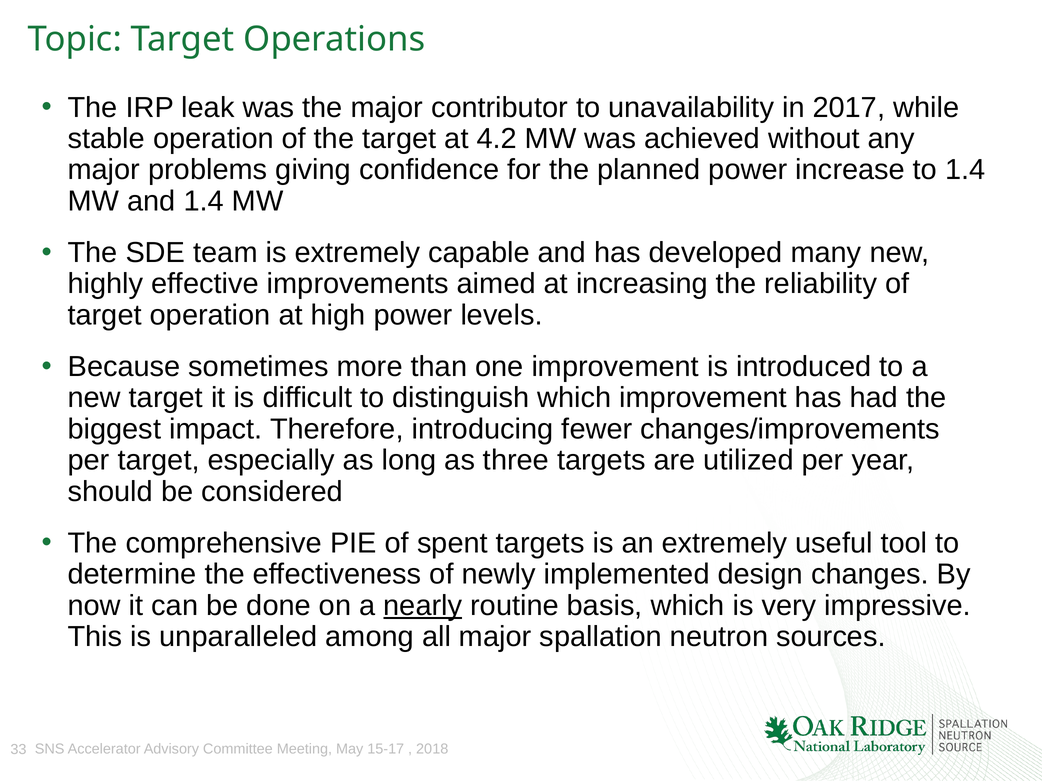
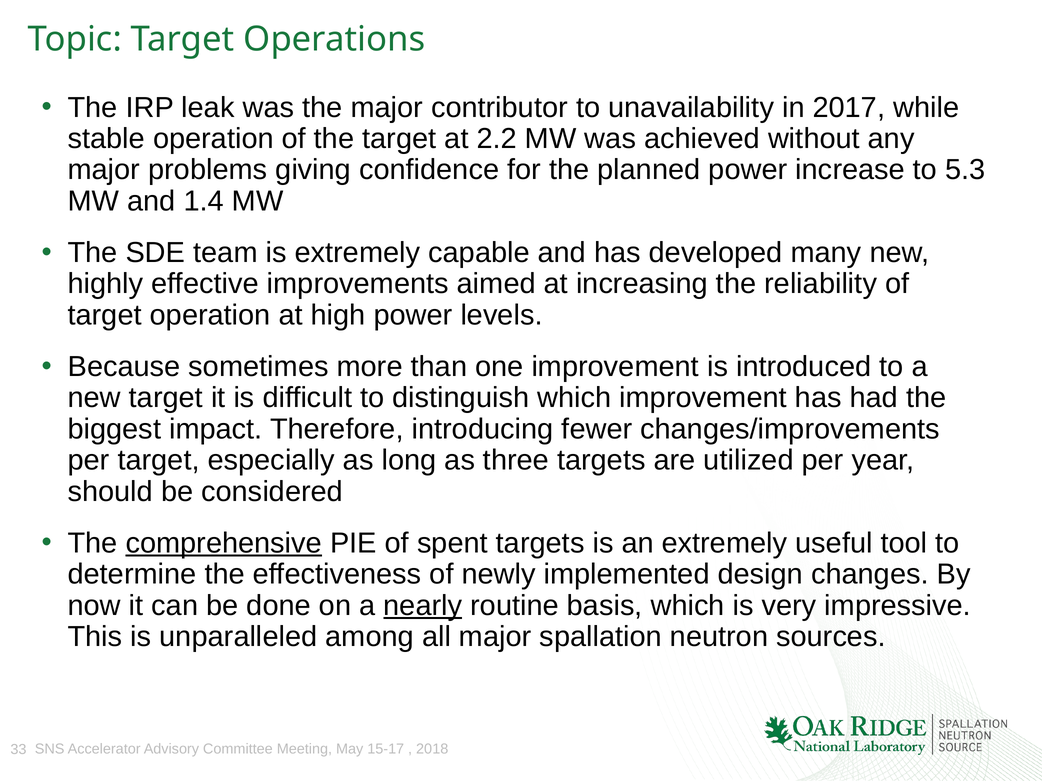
4.2: 4.2 -> 2.2
to 1.4: 1.4 -> 5.3
comprehensive underline: none -> present
